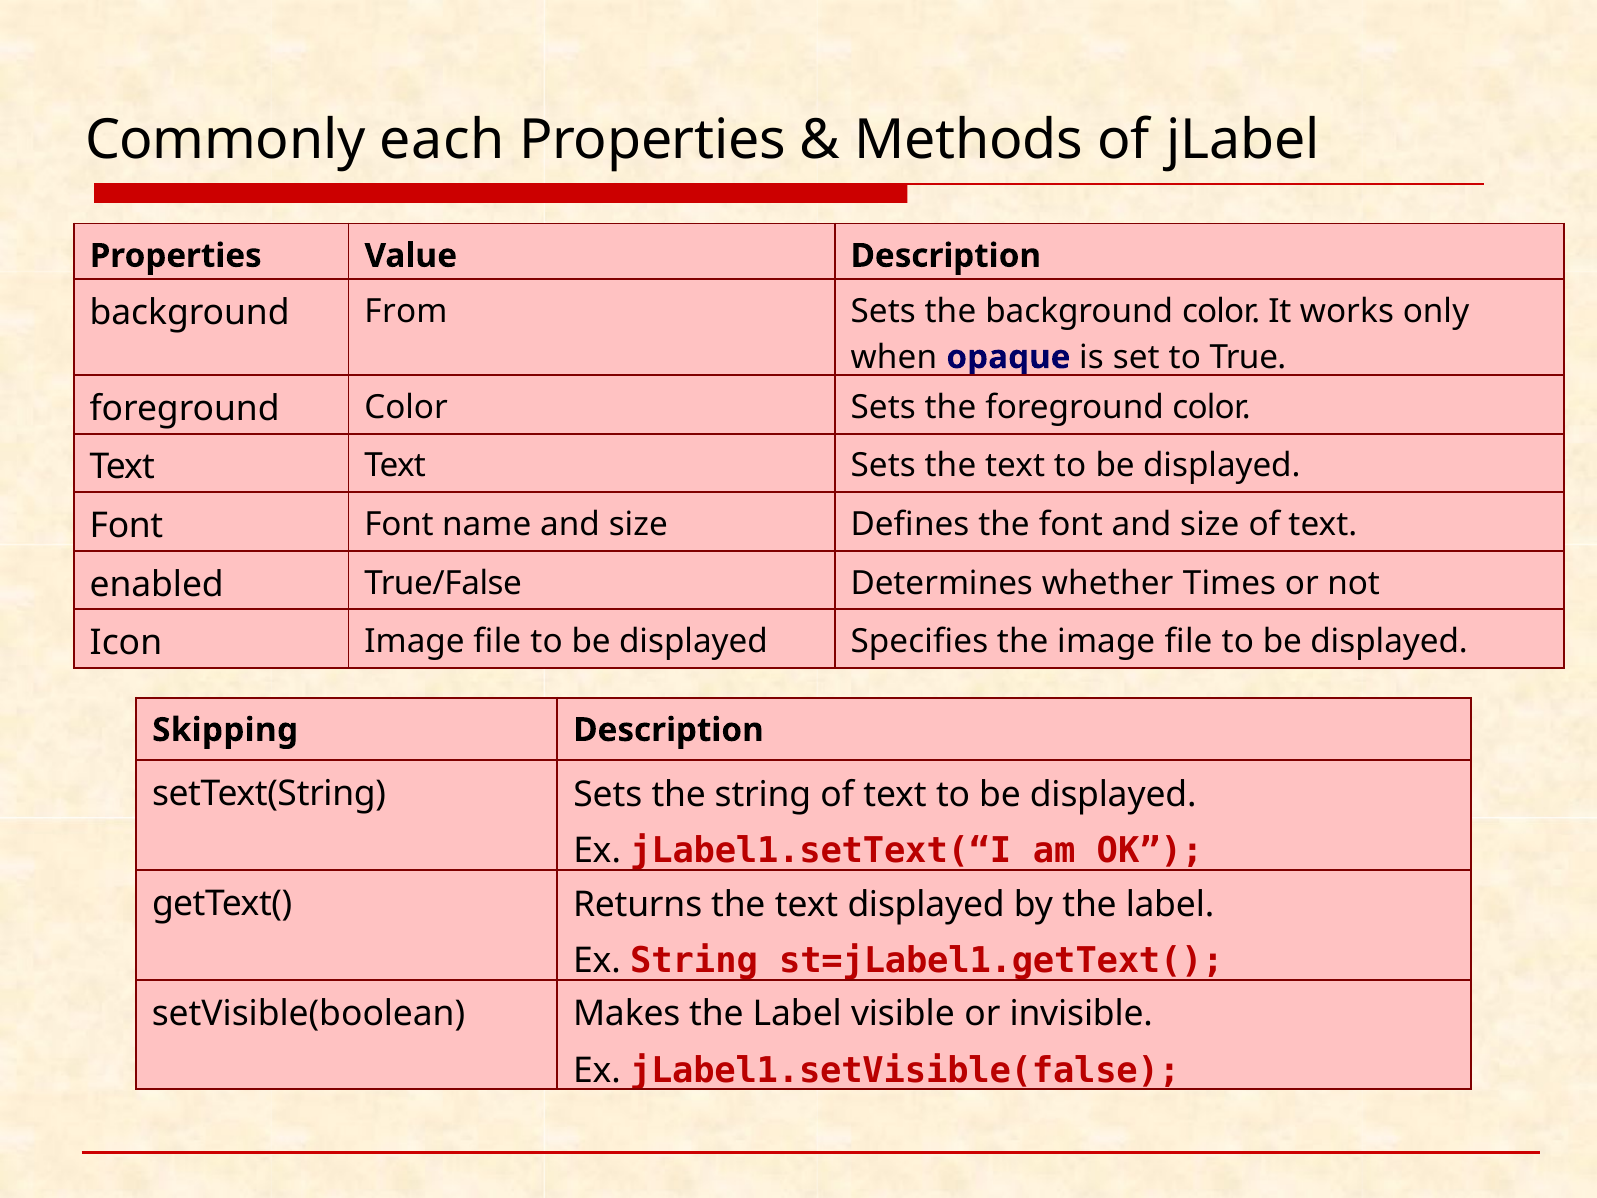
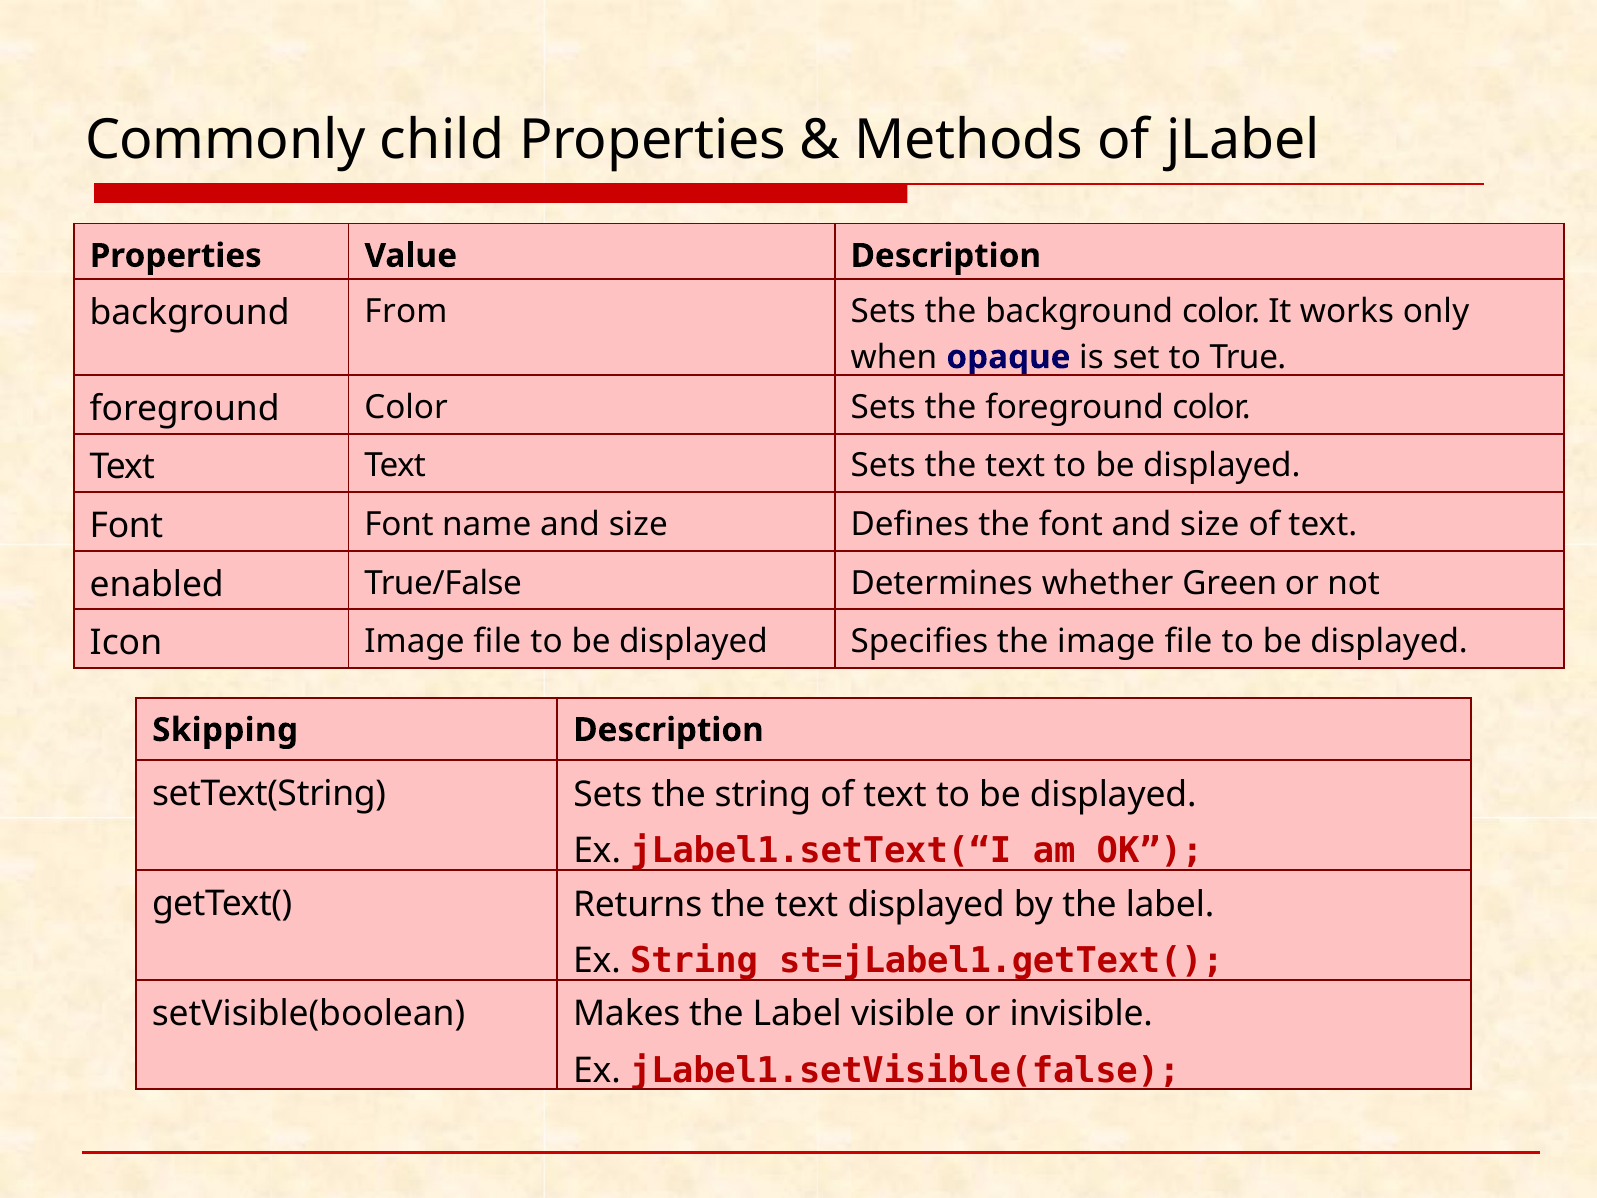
each: each -> child
Times: Times -> Green
